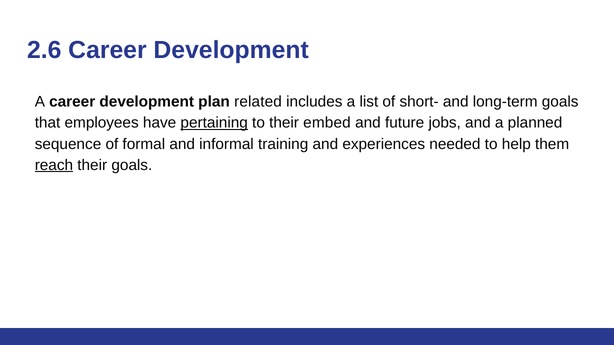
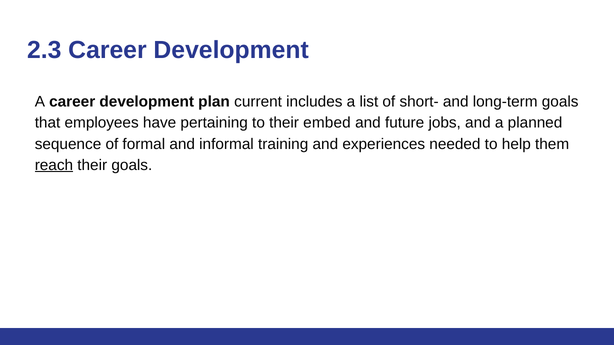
2.6: 2.6 -> 2.3
related: related -> current
pertaining underline: present -> none
